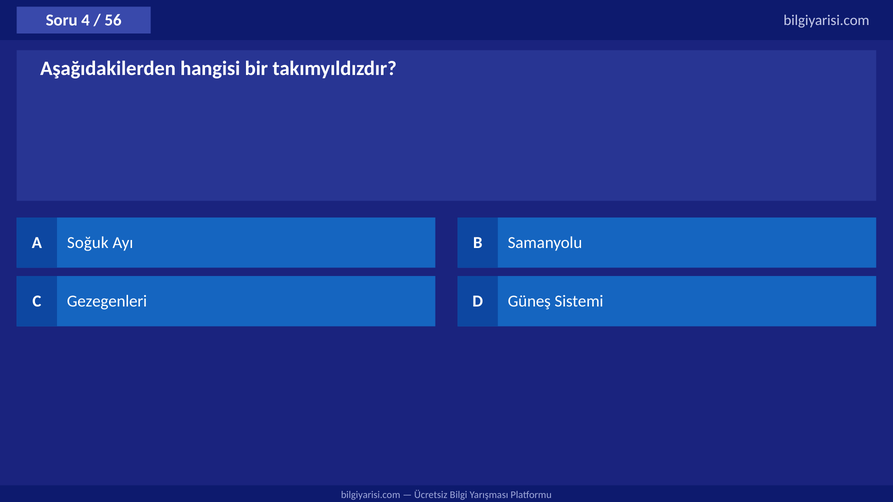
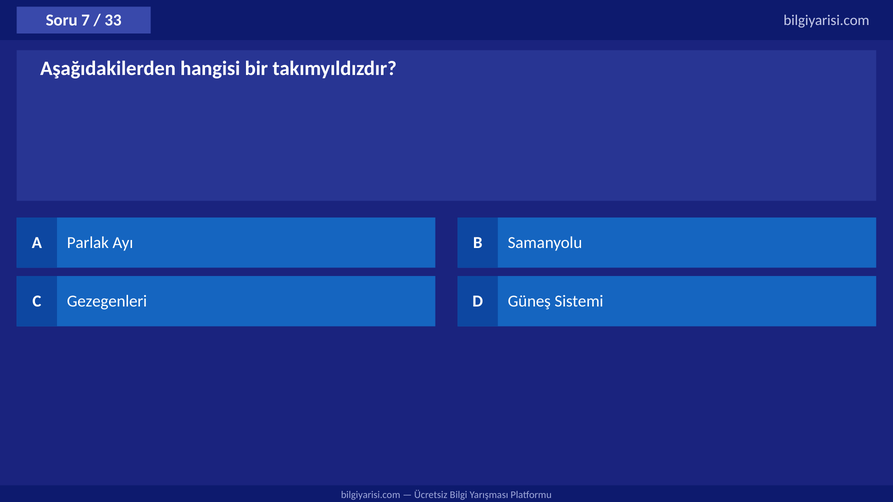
4: 4 -> 7
56: 56 -> 33
Soğuk: Soğuk -> Parlak
